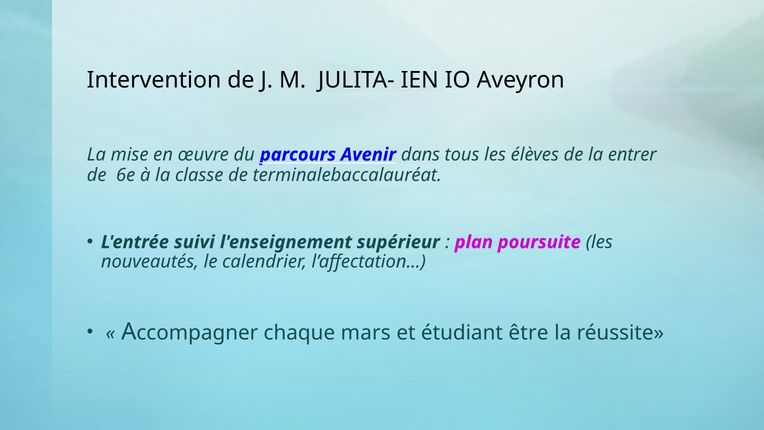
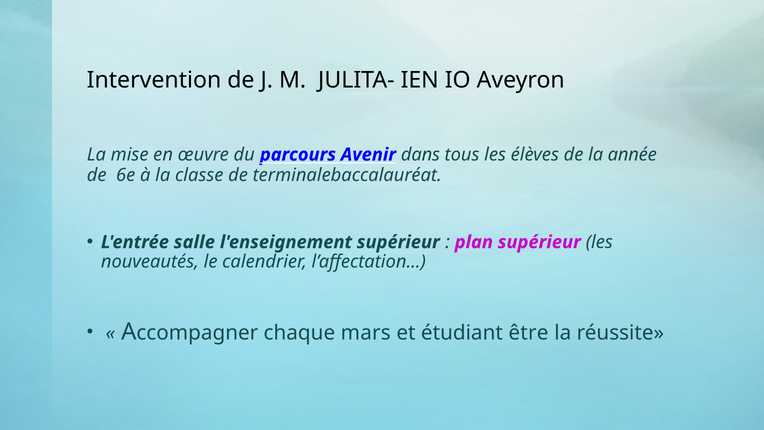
entrer: entrer -> année
suivi: suivi -> salle
plan poursuite: poursuite -> supérieur
